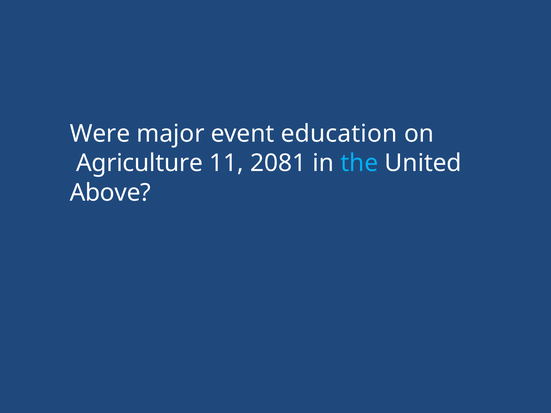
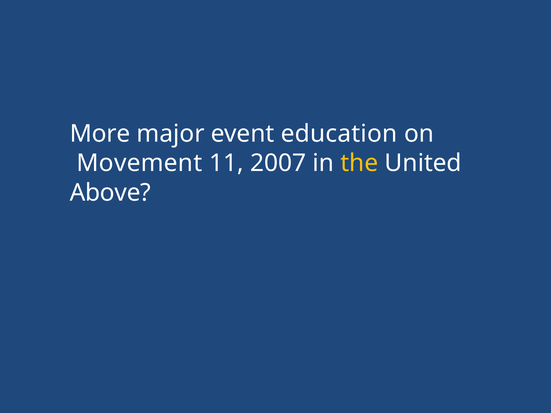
Were: Were -> More
Agriculture: Agriculture -> Movement
2081: 2081 -> 2007
the colour: light blue -> yellow
